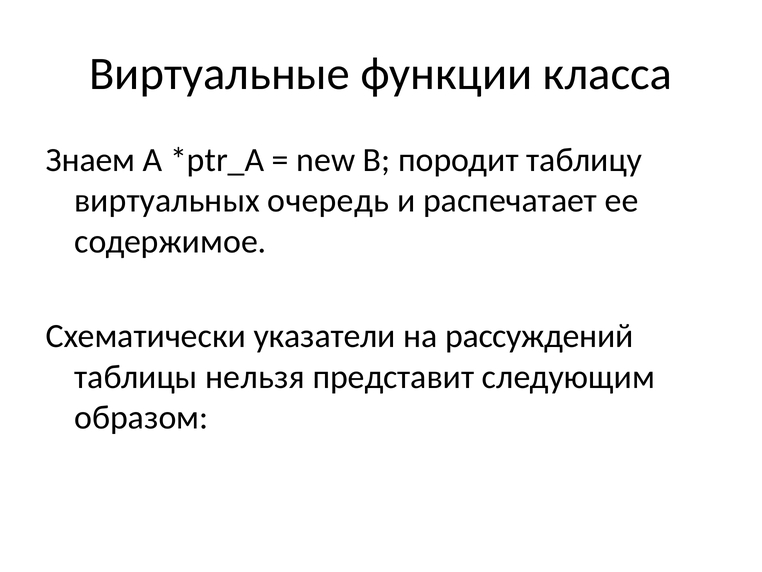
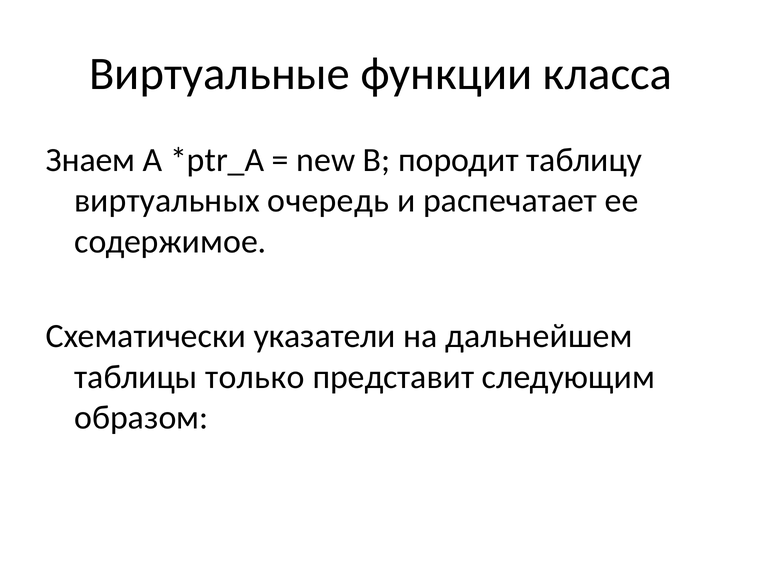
рассуждений: рассуждений -> дальнейшем
нельзя: нельзя -> только
